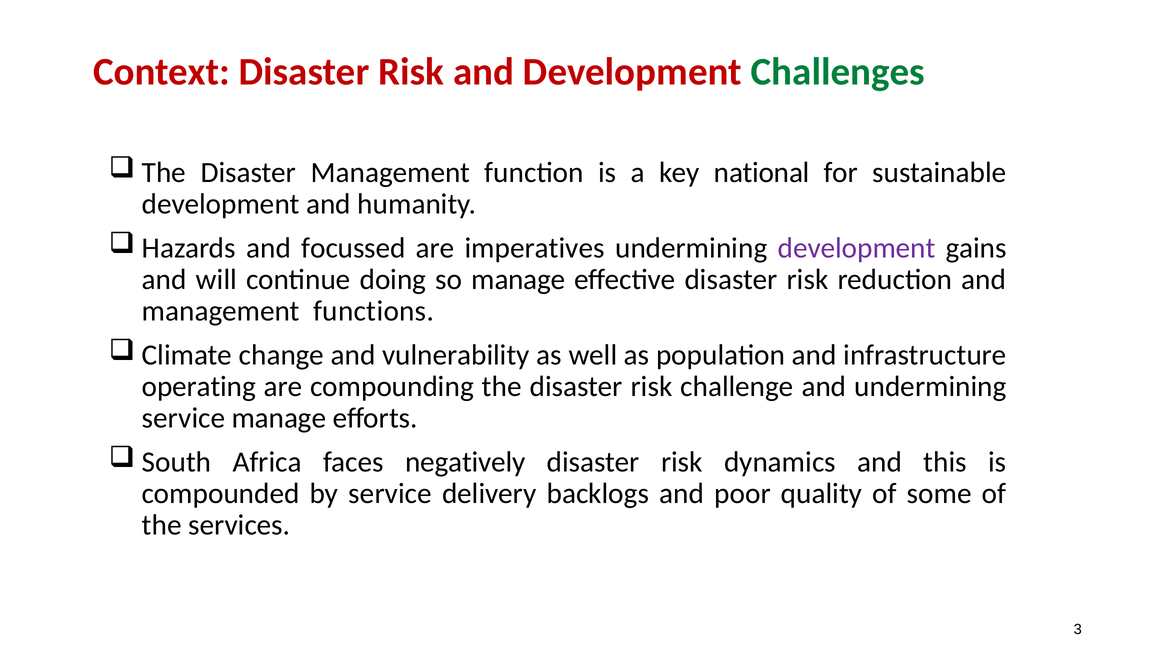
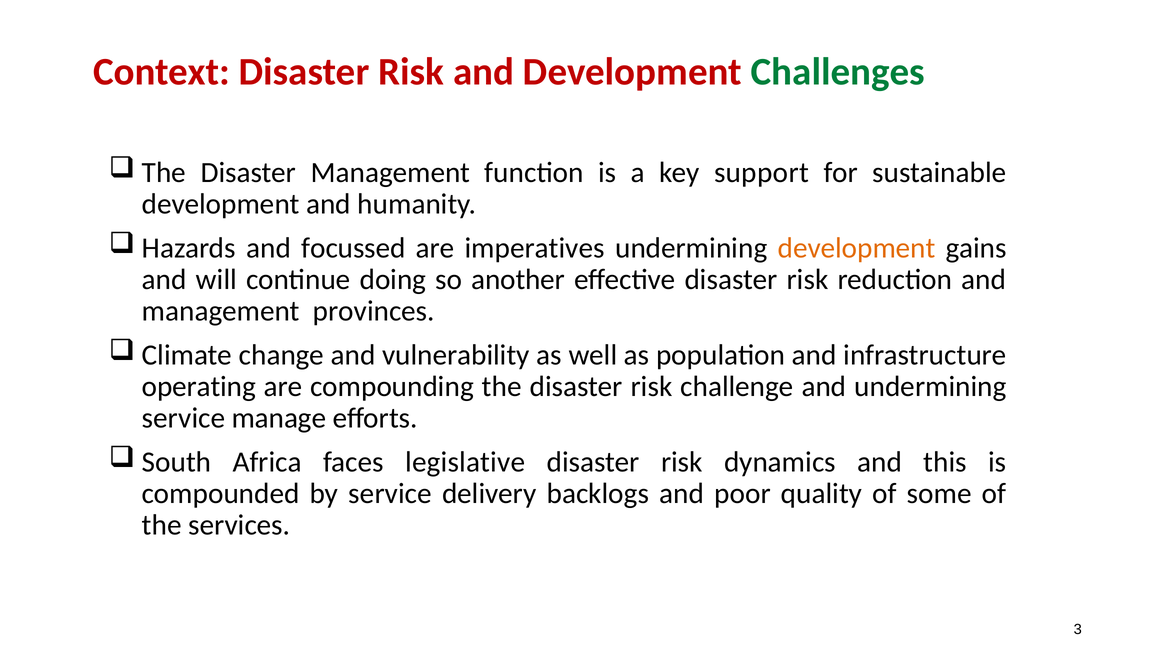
national: national -> support
development at (857, 248) colour: purple -> orange
so manage: manage -> another
functions: functions -> provinces
negatively: negatively -> legislative
